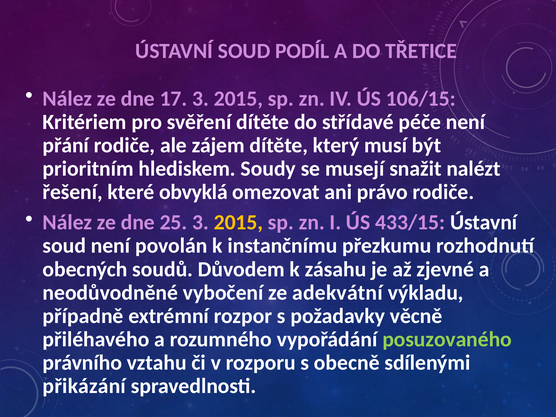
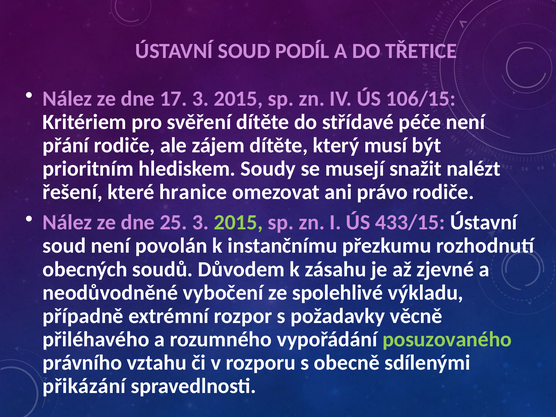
obvyklá: obvyklá -> hranice
2015 at (238, 222) colour: yellow -> light green
adekvátní: adekvátní -> spolehlivé
